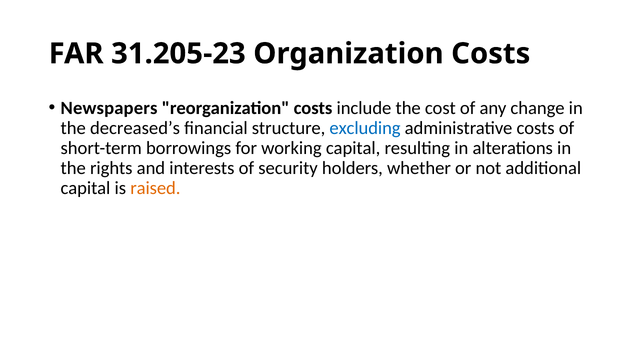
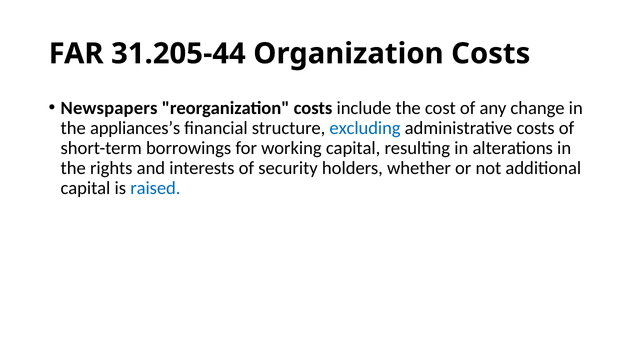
31.205-23: 31.205-23 -> 31.205-44
decreased’s: decreased’s -> appliances’s
raised colour: orange -> blue
